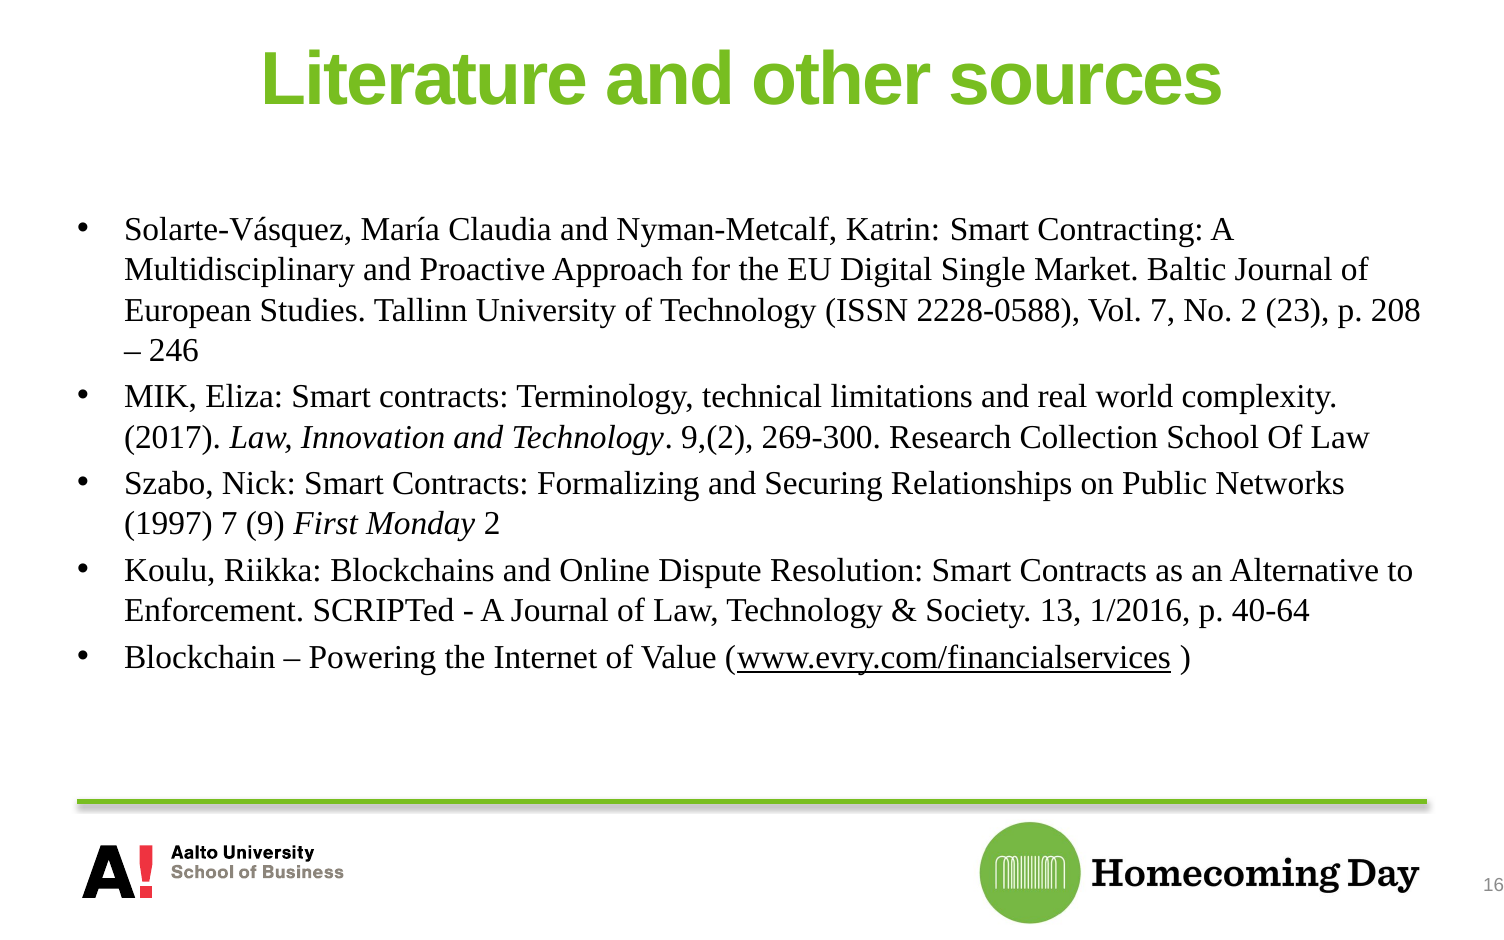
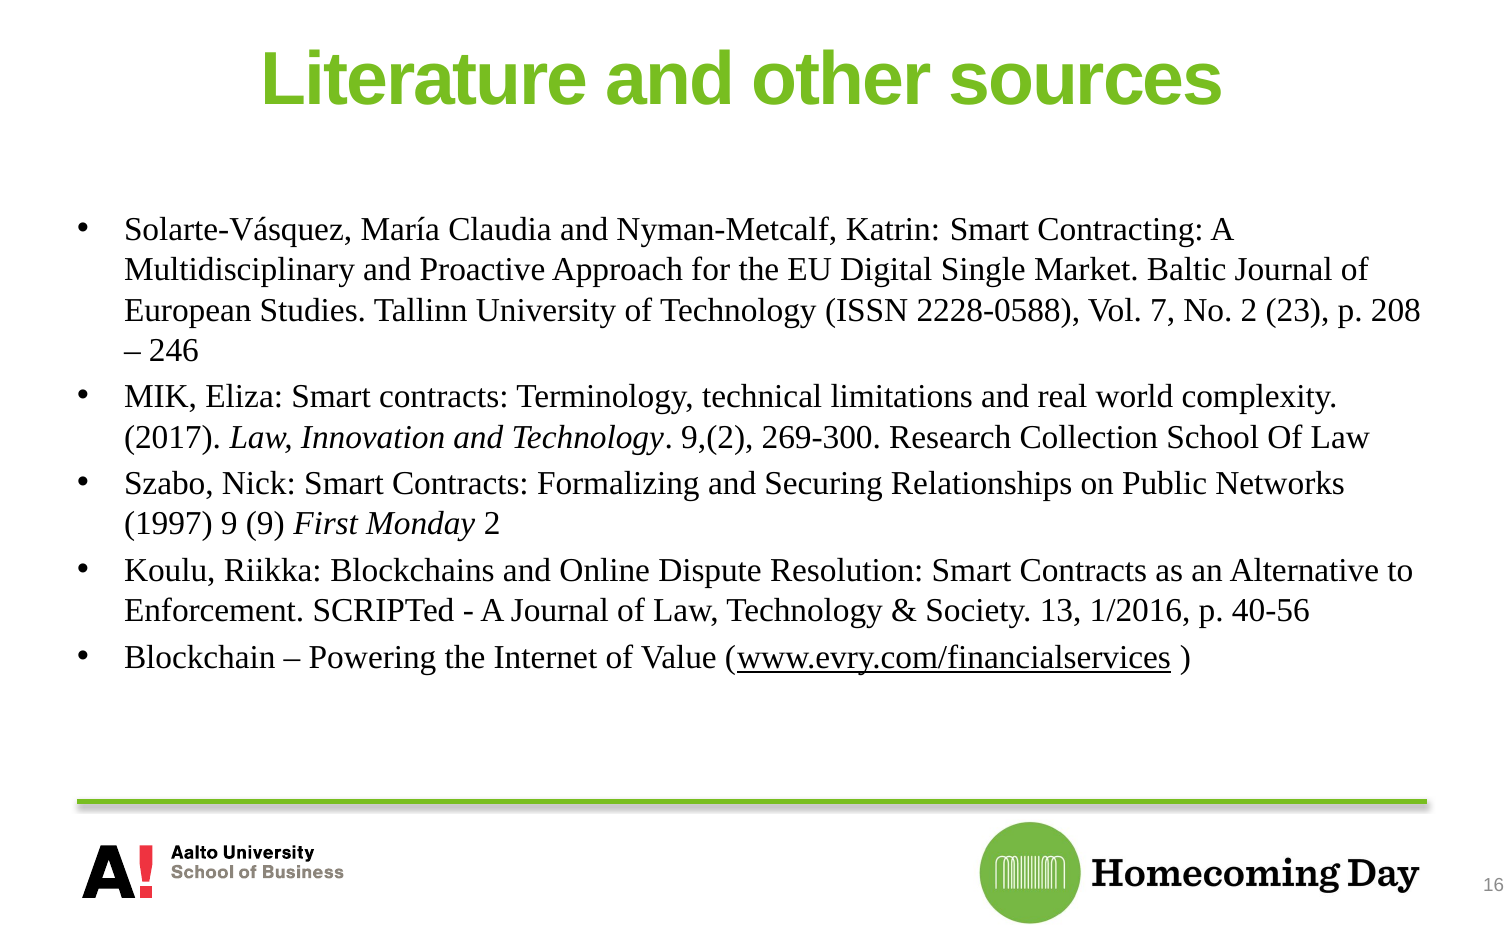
1997 7: 7 -> 9
40-64: 40-64 -> 40-56
